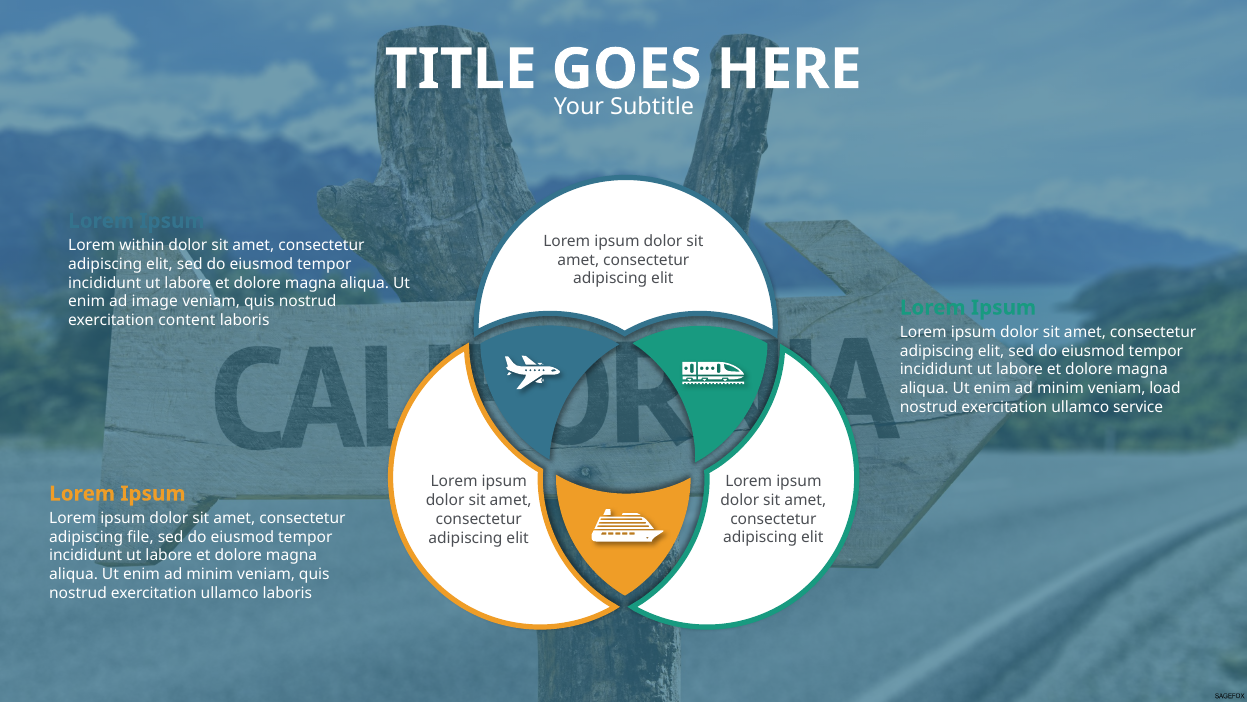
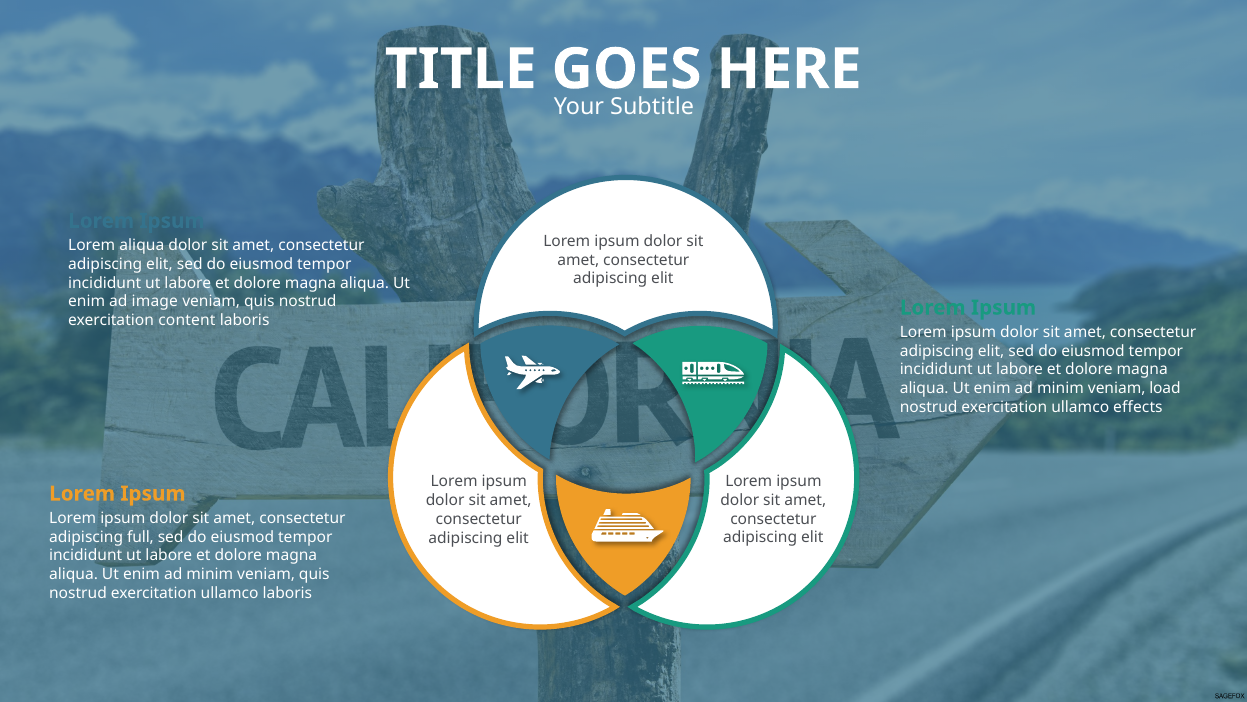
Lorem within: within -> aliqua
service: service -> effects
file: file -> full
